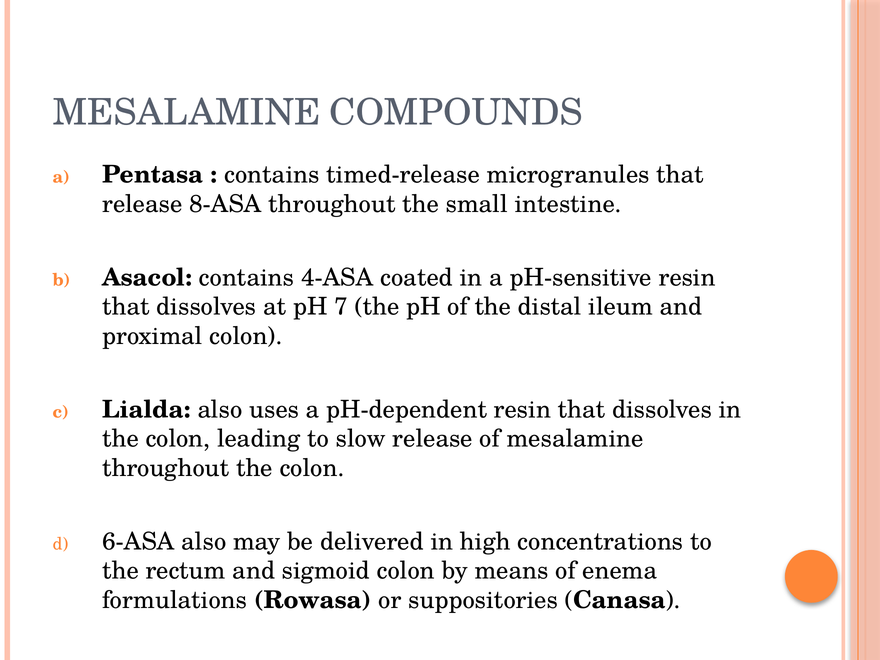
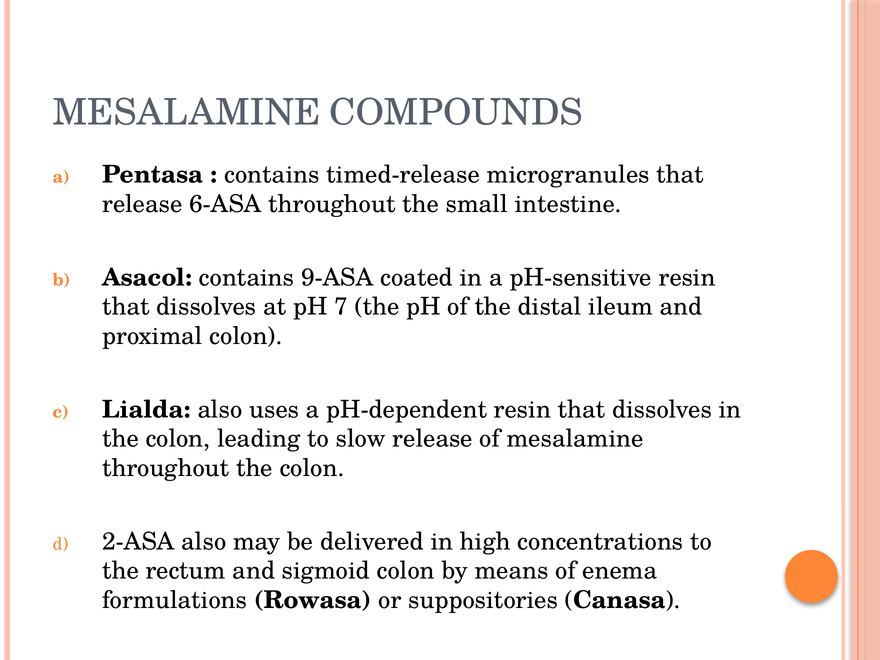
8-ASA: 8-ASA -> 6-ASA
4-ASA: 4-ASA -> 9-ASA
6-ASA: 6-ASA -> 2-ASA
